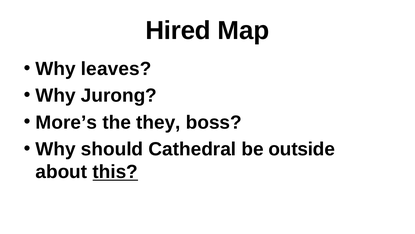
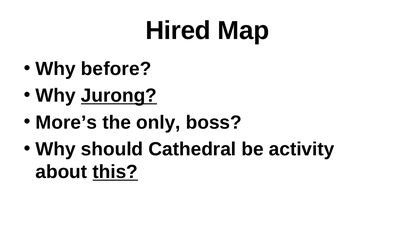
leaves: leaves -> before
Jurong underline: none -> present
they: they -> only
outside: outside -> activity
